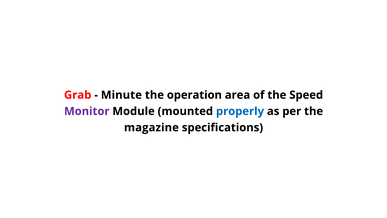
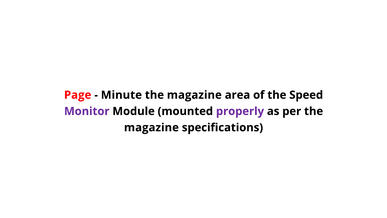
Grab: Grab -> Page
operation at (194, 95): operation -> magazine
properly colour: blue -> purple
